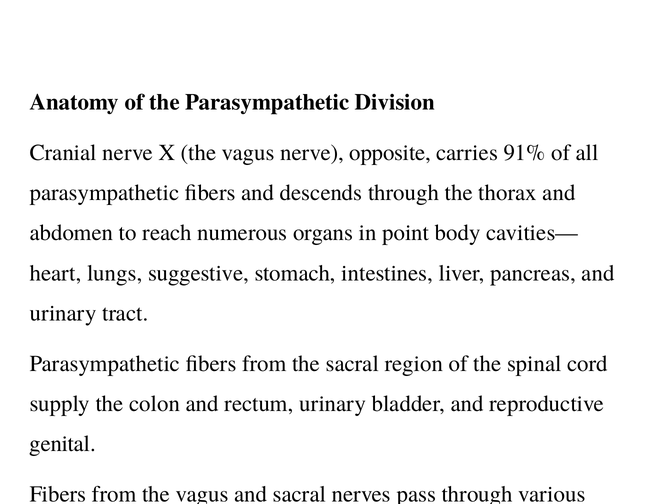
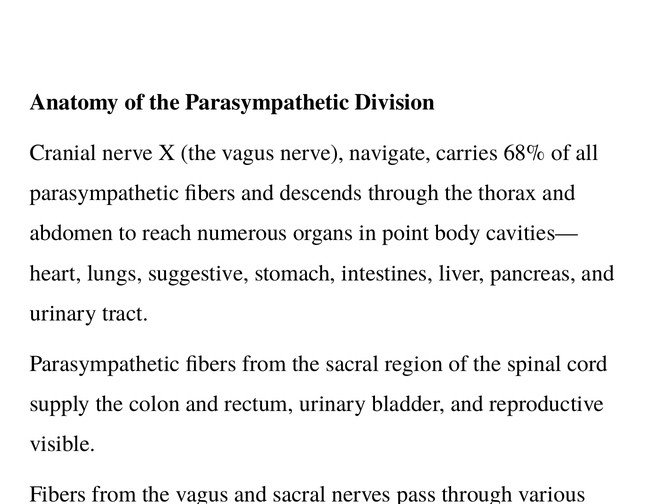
opposite: opposite -> navigate
91%: 91% -> 68%
genital: genital -> visible
